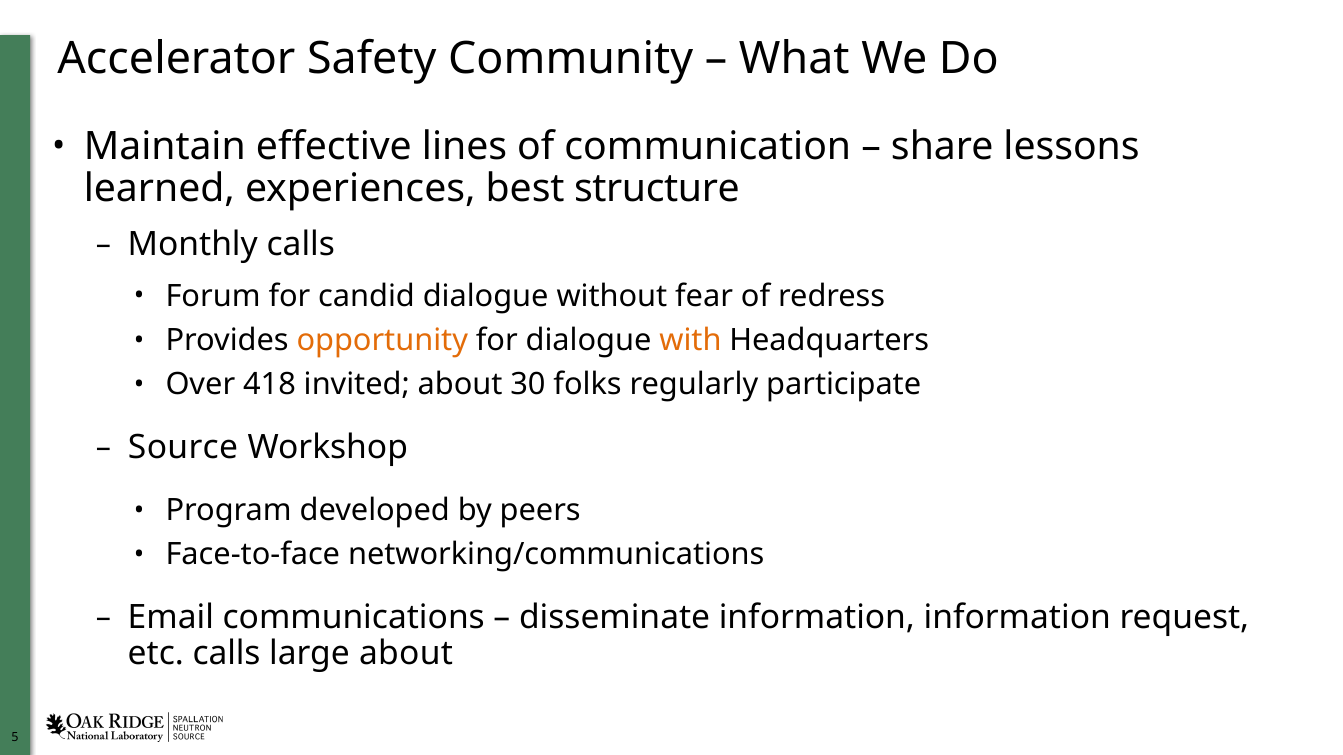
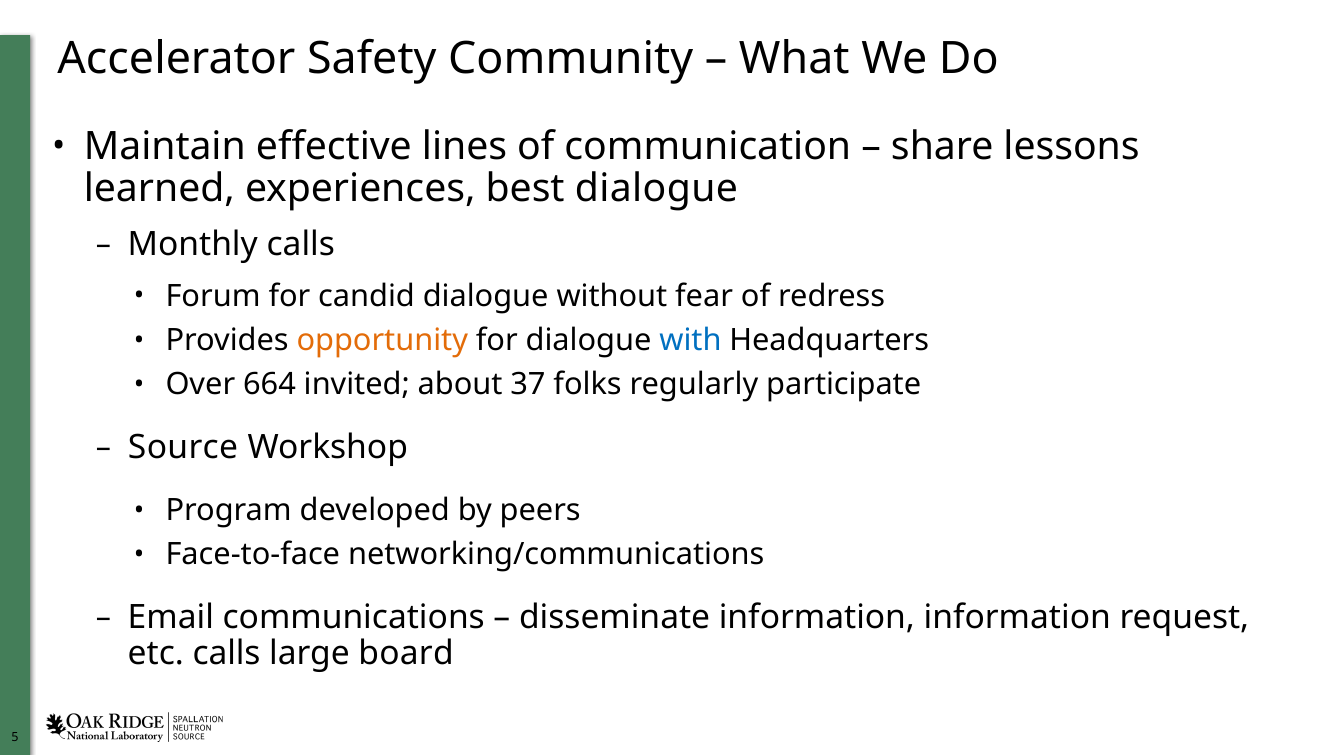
best structure: structure -> dialogue
with colour: orange -> blue
418: 418 -> 664
30: 30 -> 37
large about: about -> board
